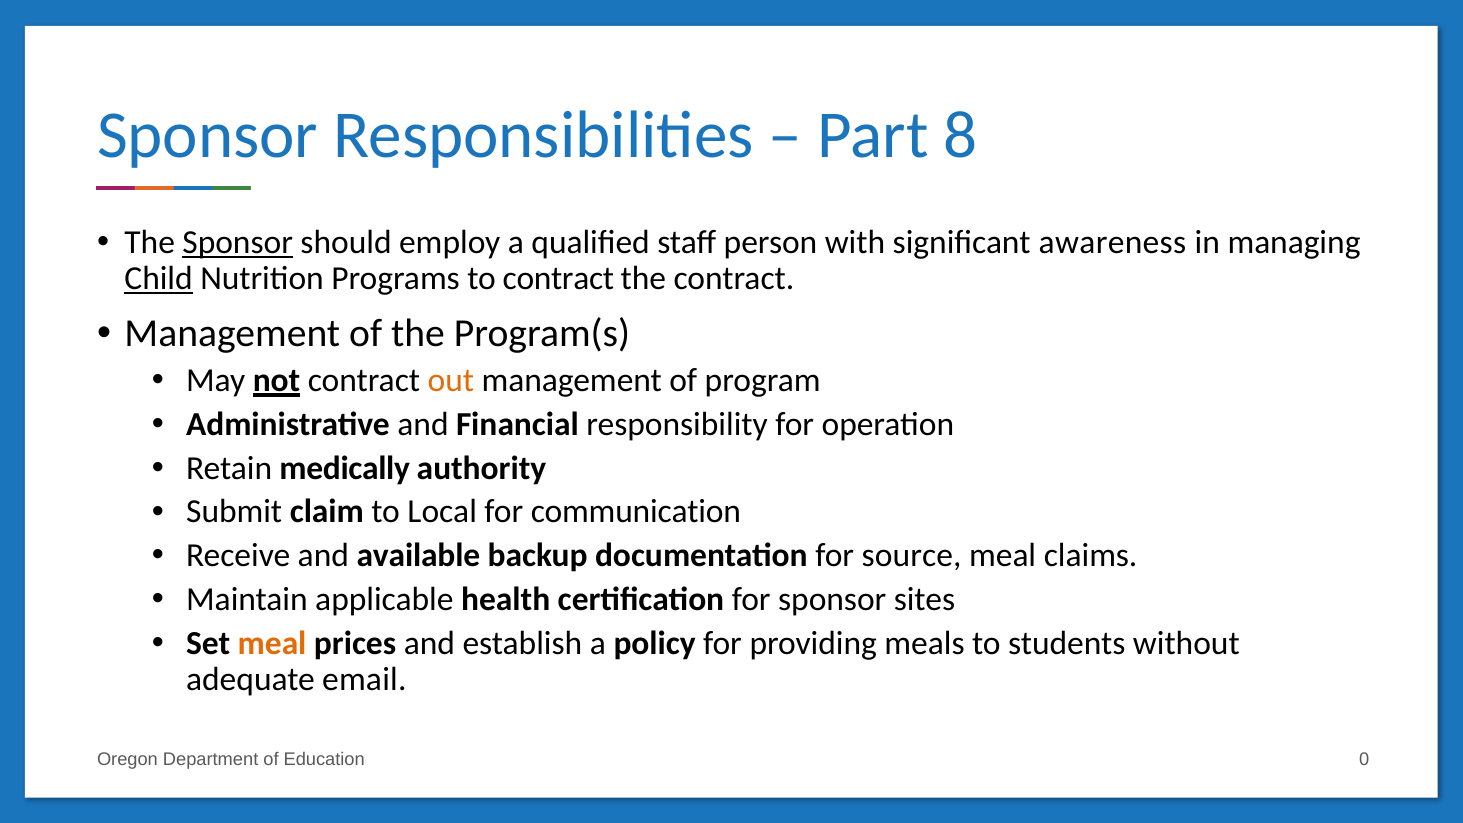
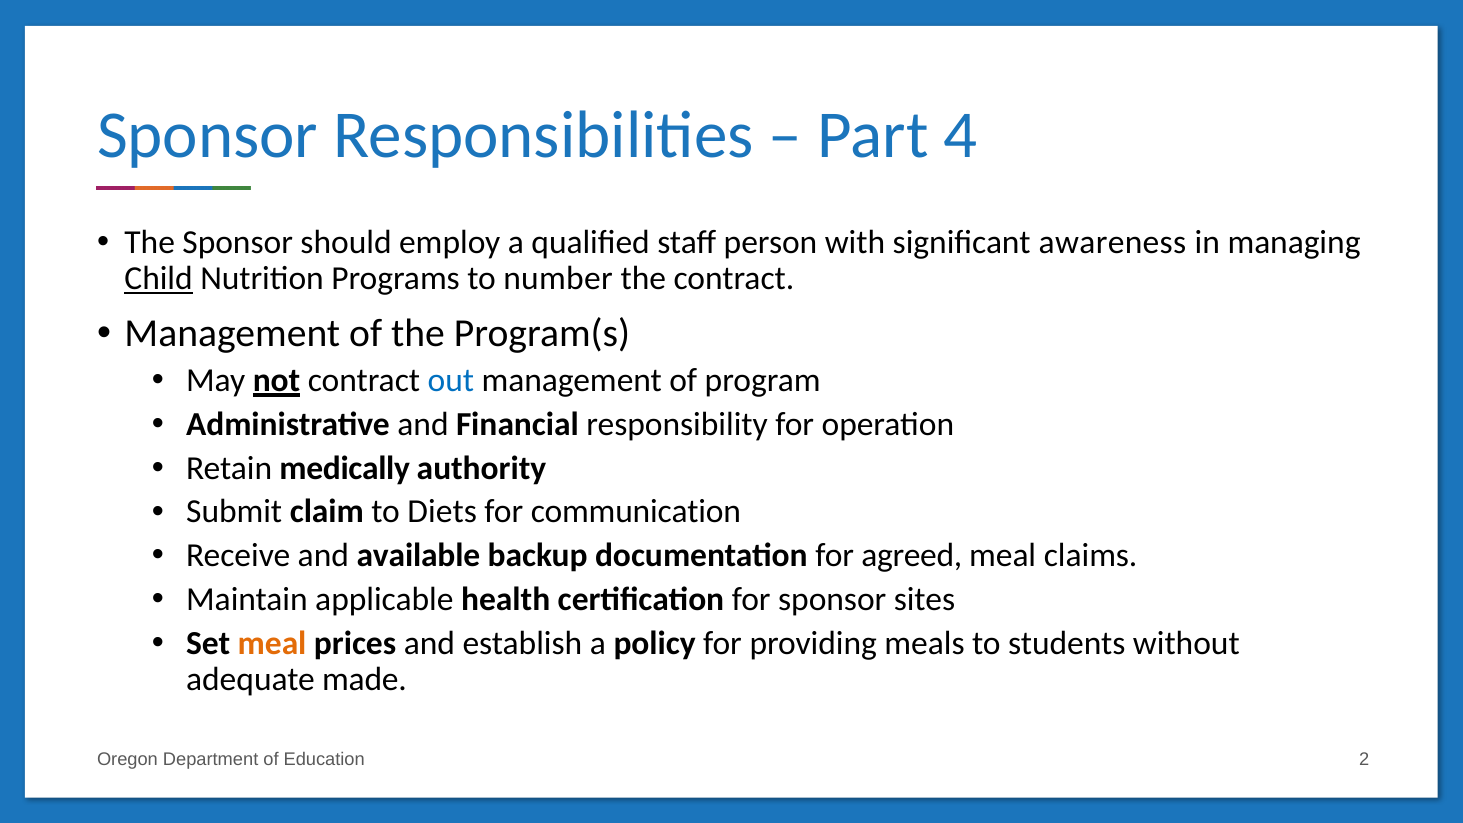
8: 8 -> 4
Sponsor at (238, 242) underline: present -> none
to contract: contract -> number
out colour: orange -> blue
Local: Local -> Diets
source: source -> agreed
email: email -> made
0: 0 -> 2
